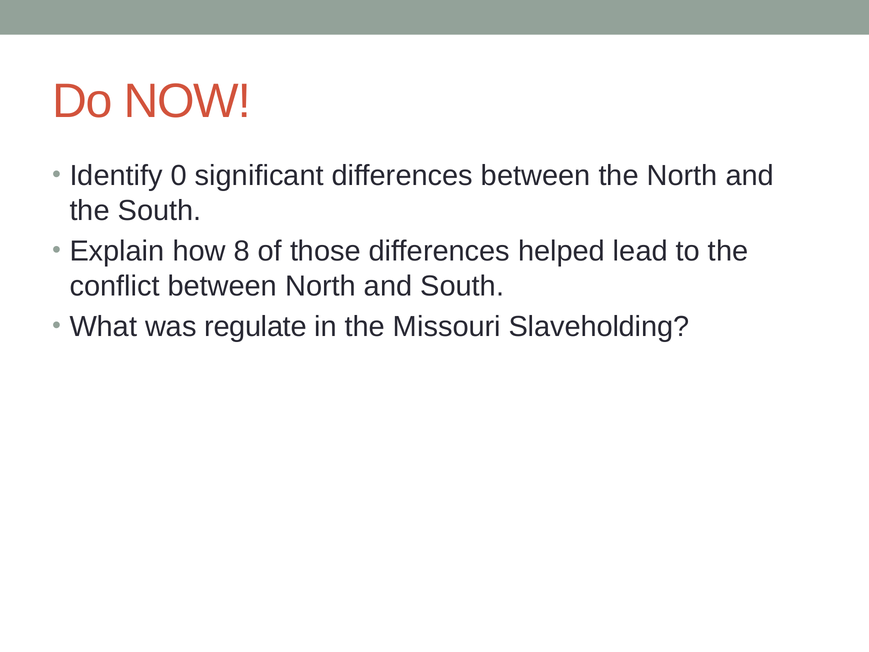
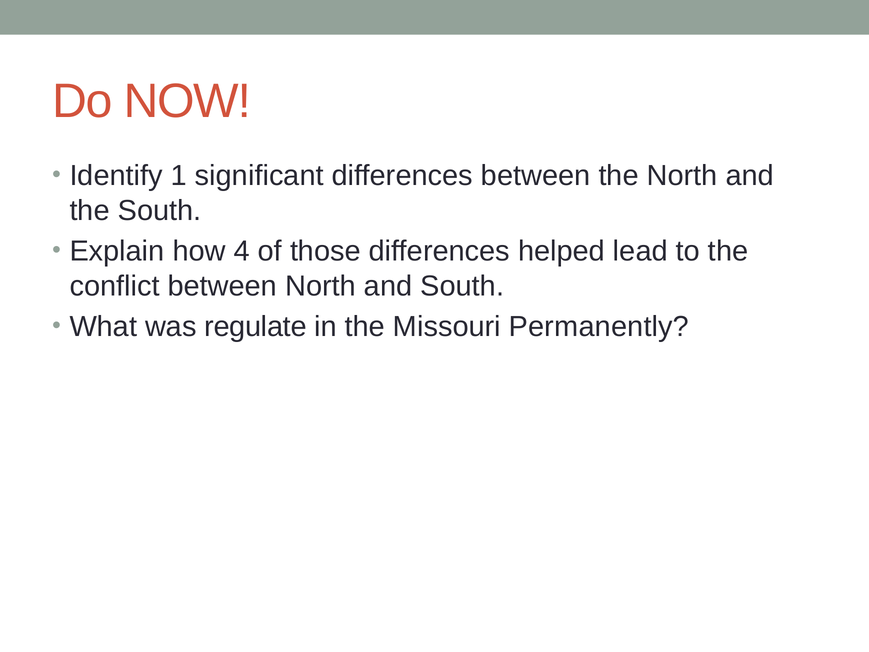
0: 0 -> 1
8: 8 -> 4
Slaveholding: Slaveholding -> Permanently
